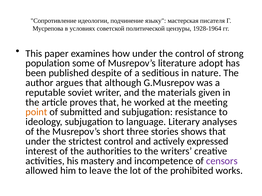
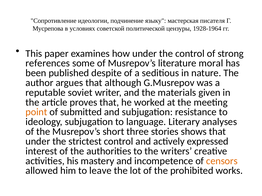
population: population -> references
adopt: adopt -> moral
censors colour: purple -> orange
